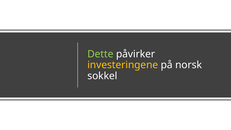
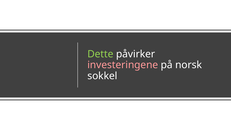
investeringene colour: yellow -> pink
